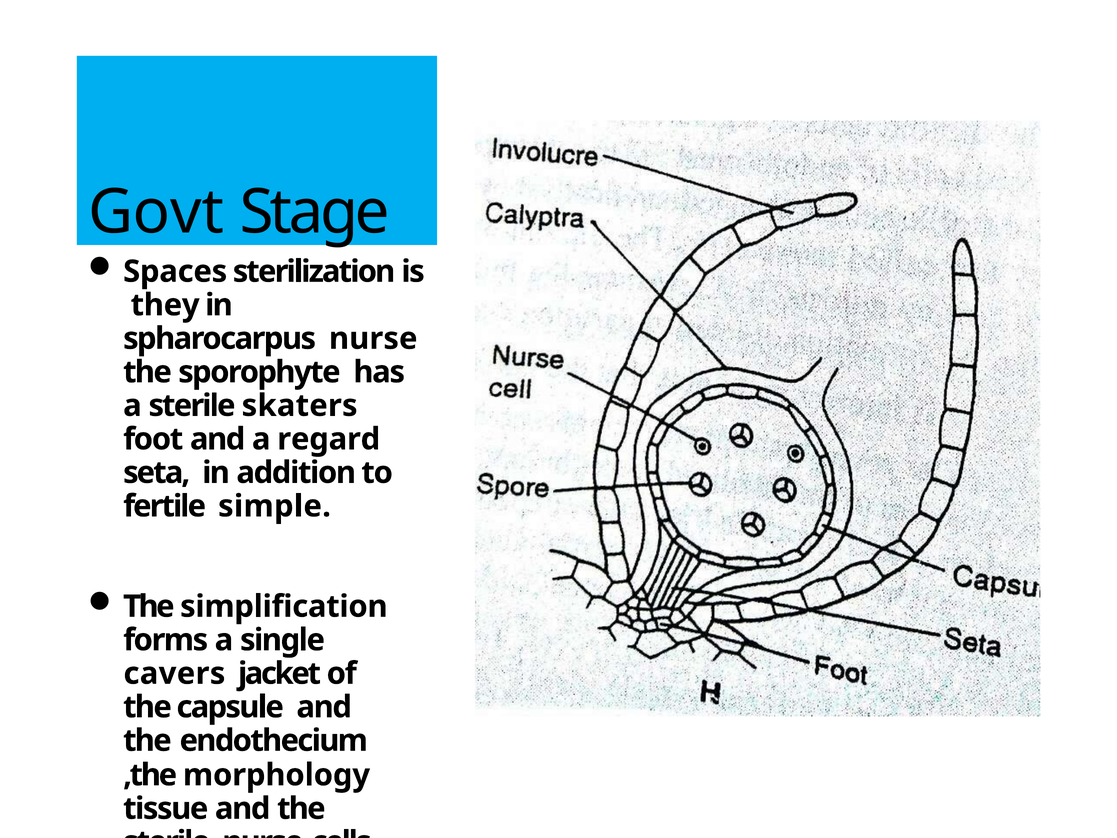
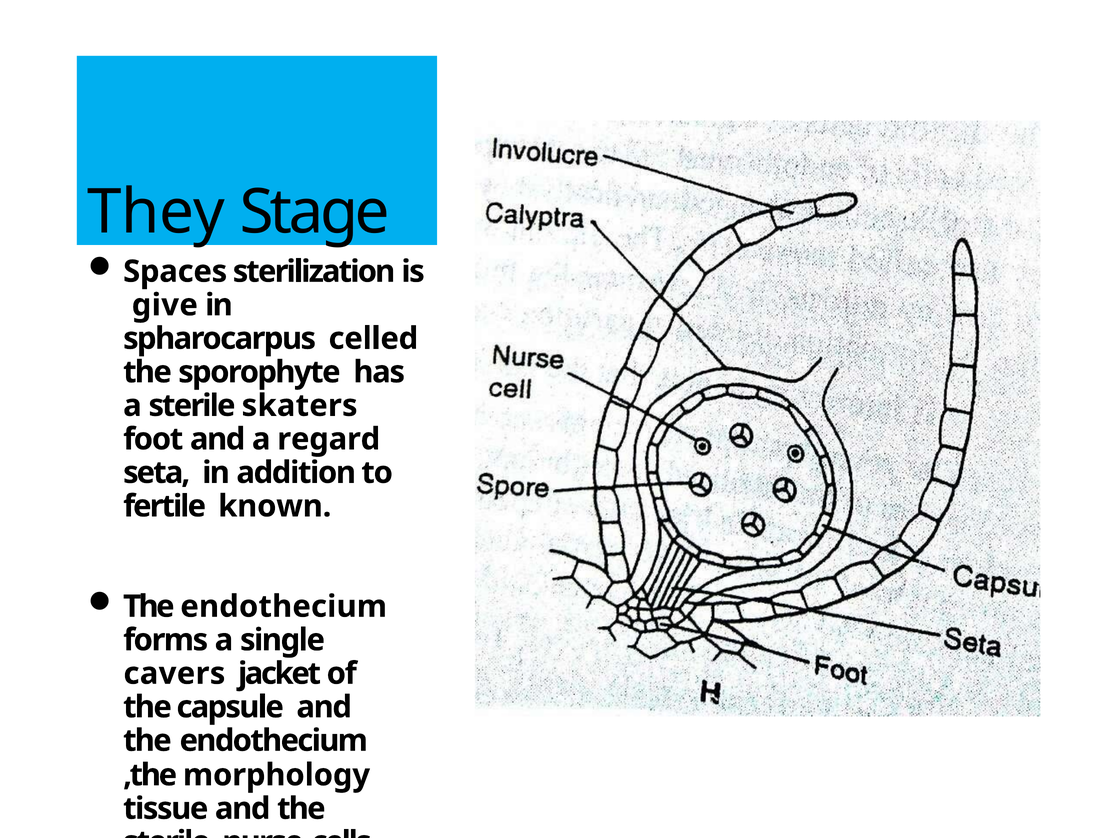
Govt: Govt -> They
they: they -> give
spharocarpus nurse: nurse -> celled
simple: simple -> known
simplification at (284, 606): simplification -> endothecium
